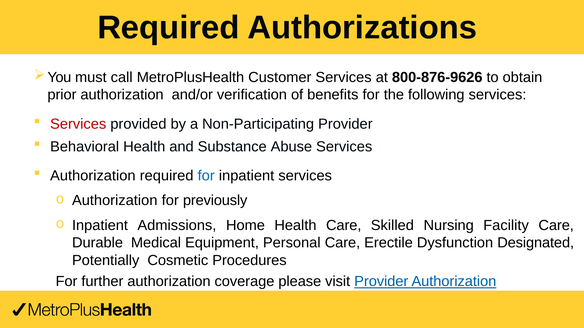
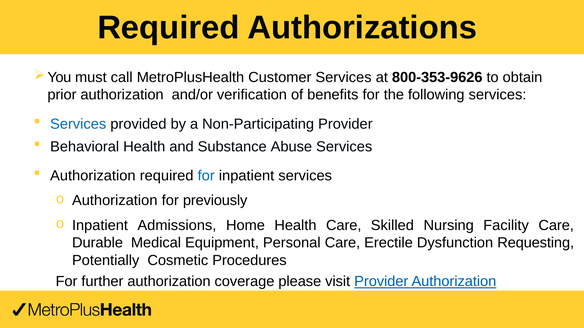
800-876-9626: 800-876-9626 -> 800-353-9626
Services at (78, 124) colour: red -> blue
Designated: Designated -> Requesting
